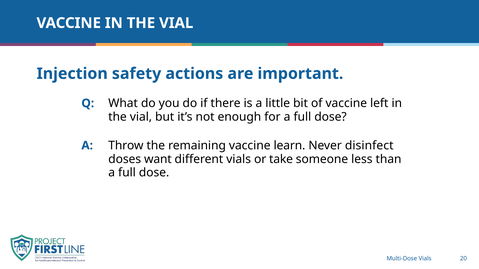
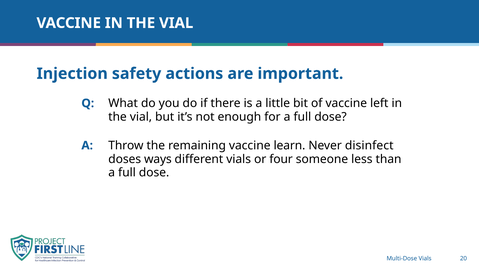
want: want -> ways
take: take -> four
